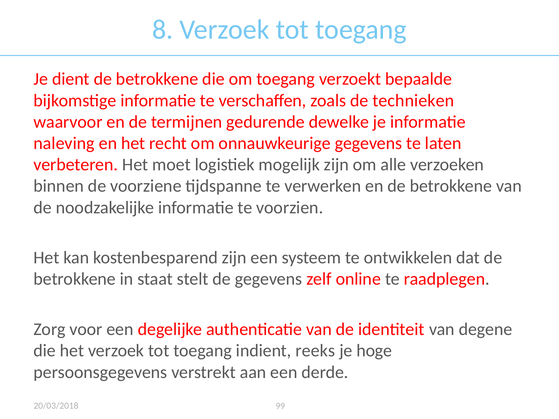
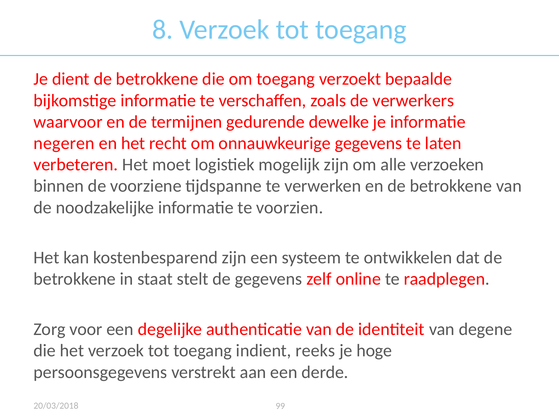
technieken: technieken -> verwerkers
naleving: naleving -> negeren
